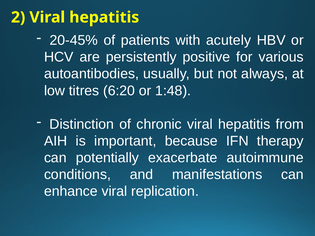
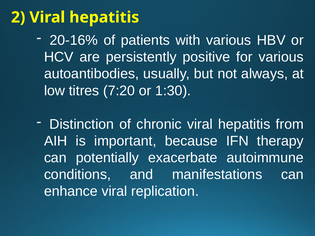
20-45%: 20-45% -> 20-16%
with acutely: acutely -> various
6:20: 6:20 -> 7:20
1:48: 1:48 -> 1:30
